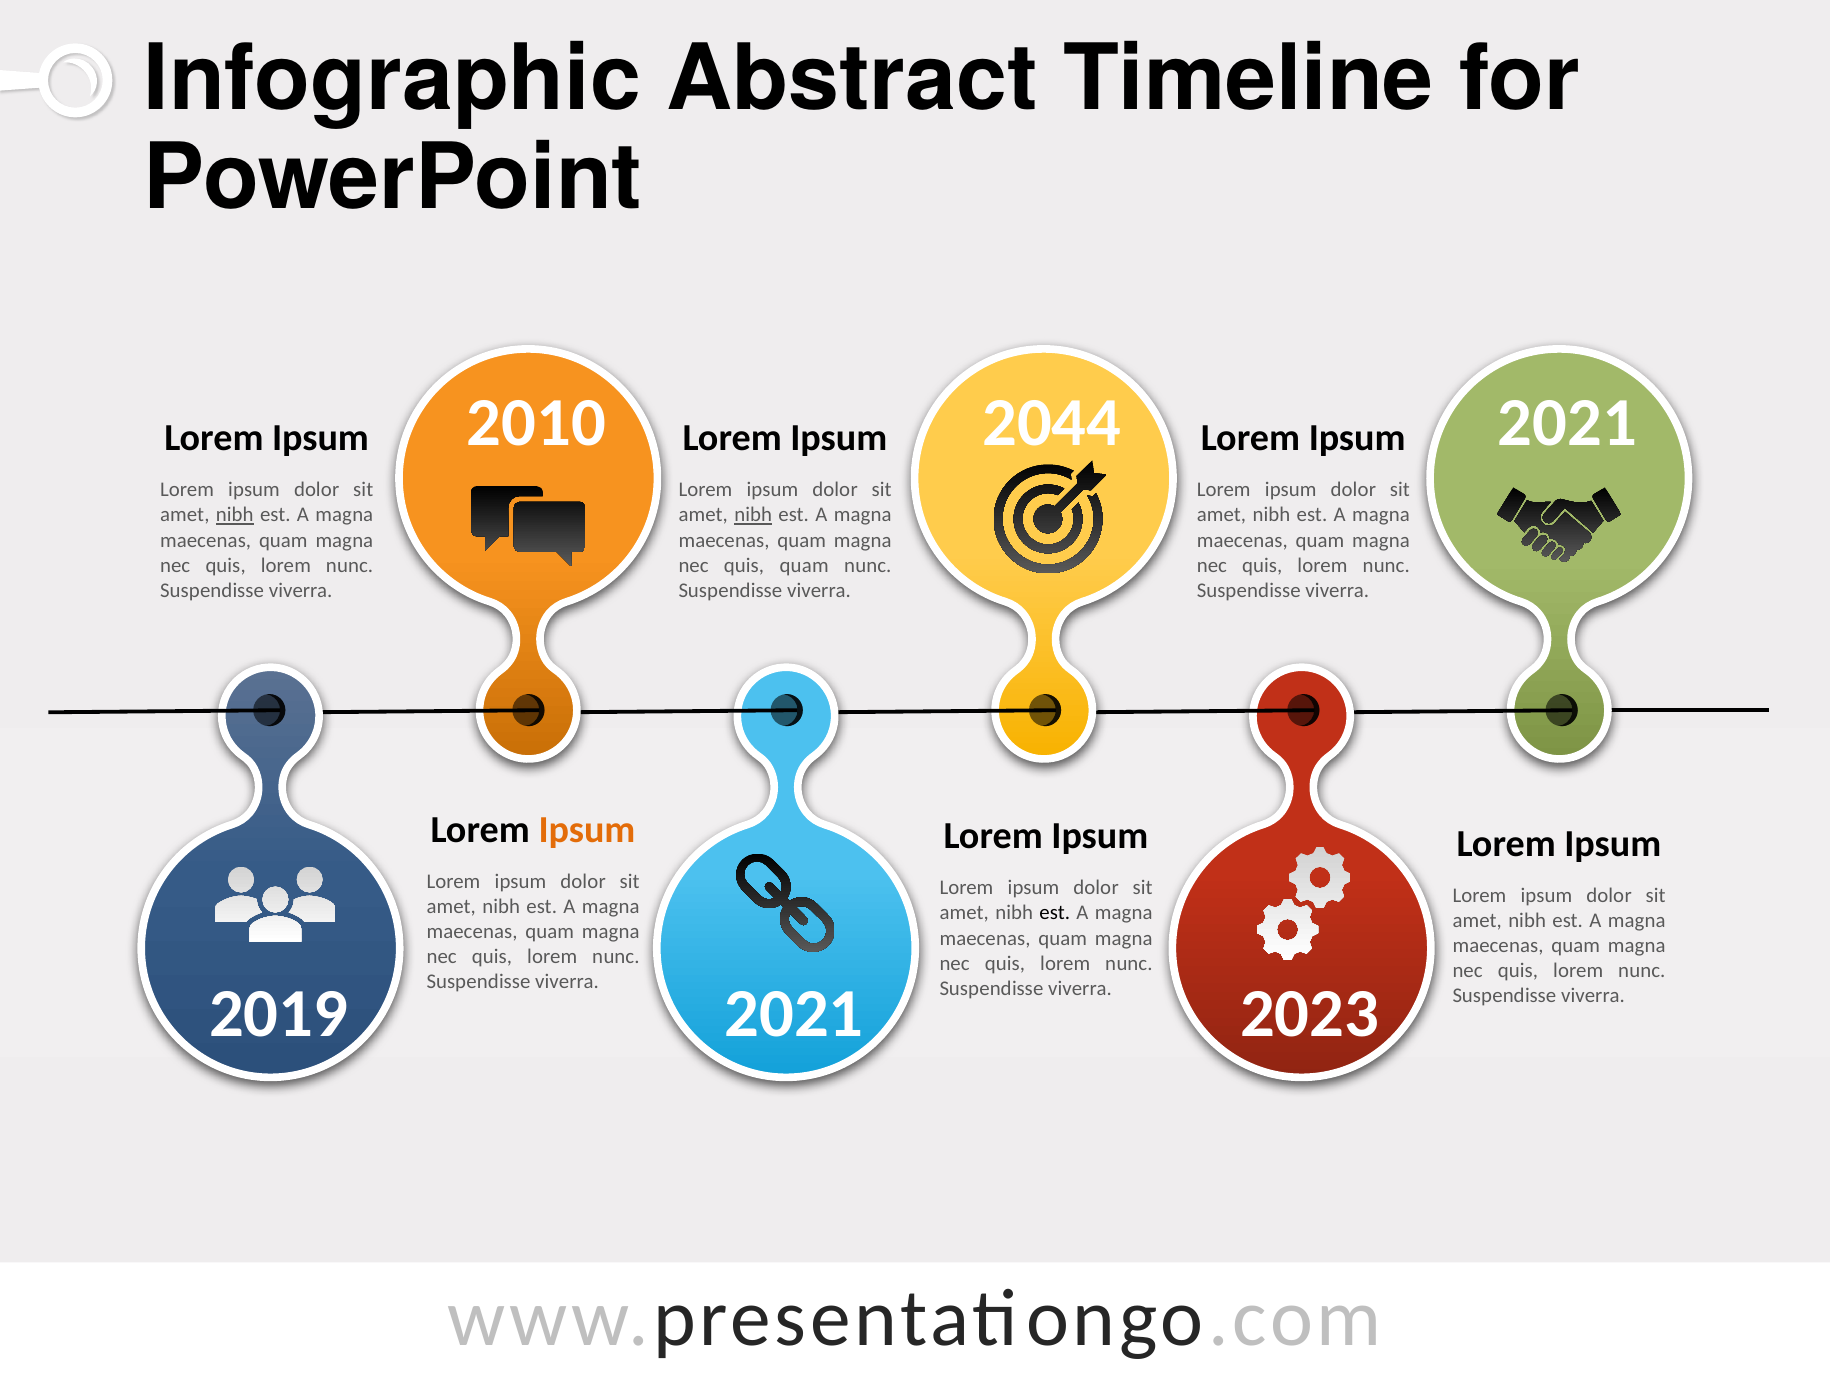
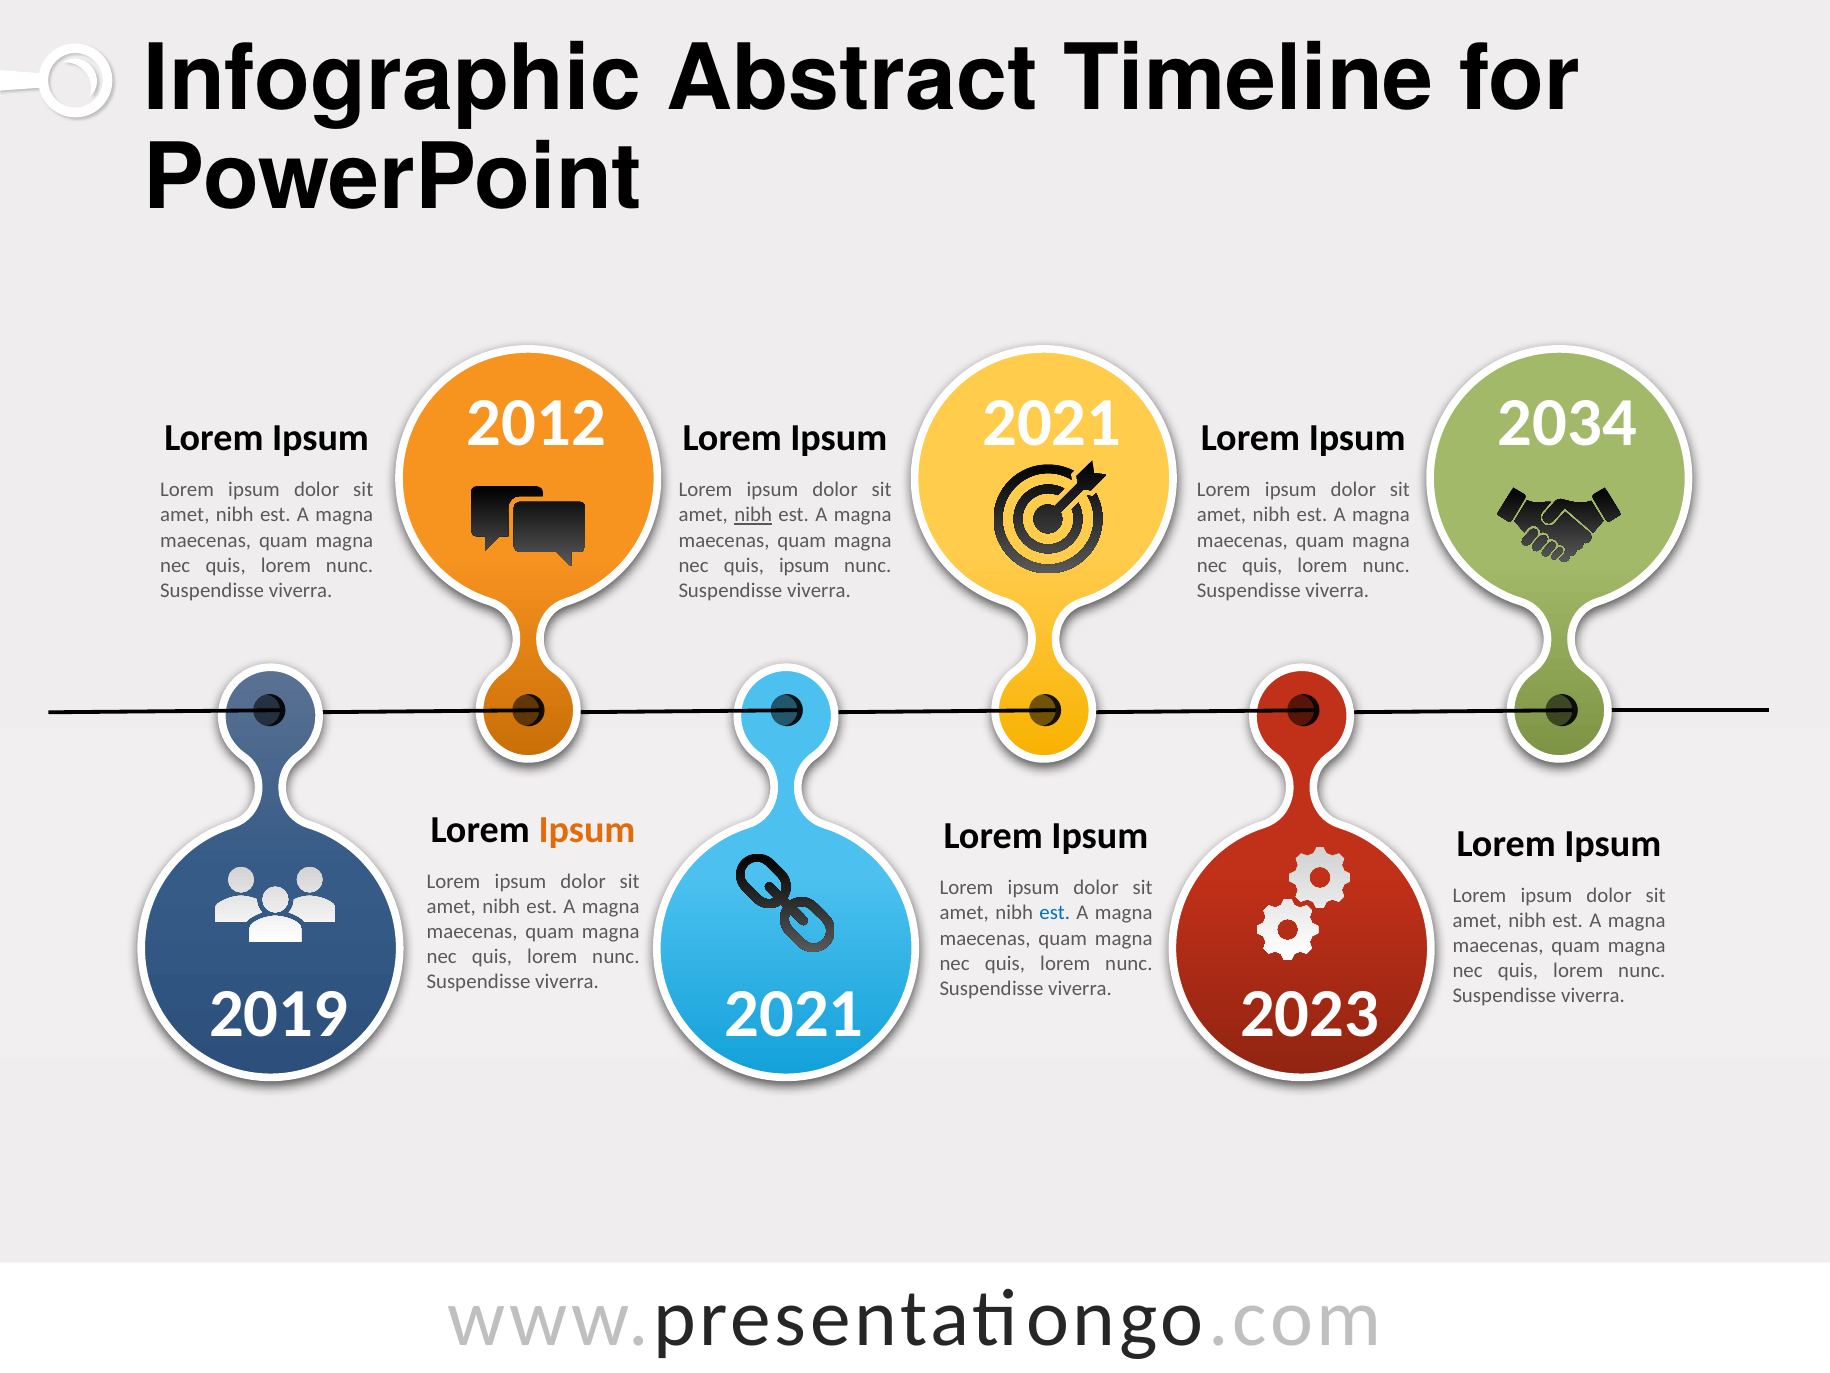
2010: 2010 -> 2012
2044 at (1052, 422): 2044 -> 2021
2021 at (1567, 422): 2021 -> 2034
nibh at (235, 515) underline: present -> none
quis quam: quam -> ipsum
est at (1055, 913) colour: black -> blue
